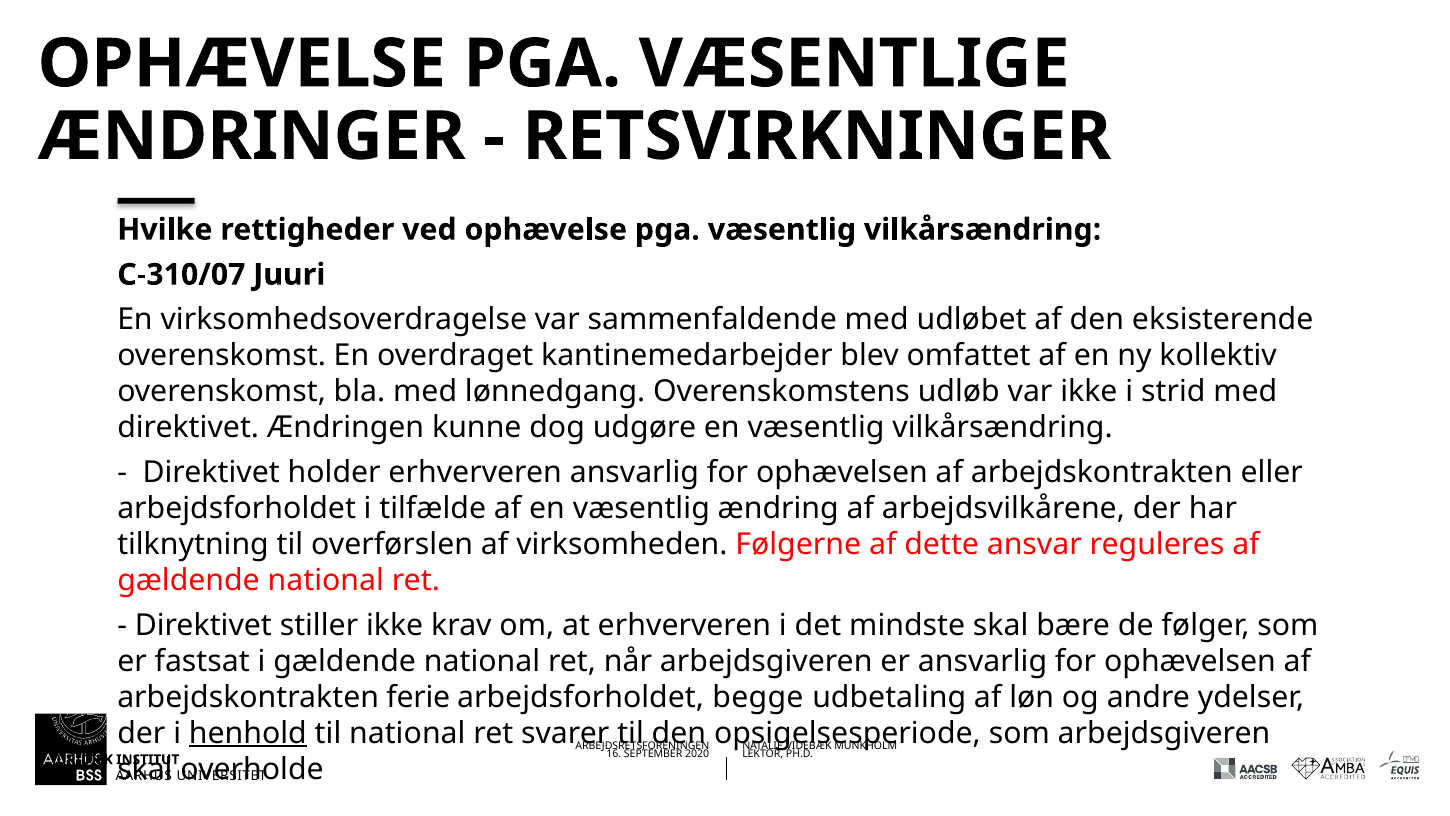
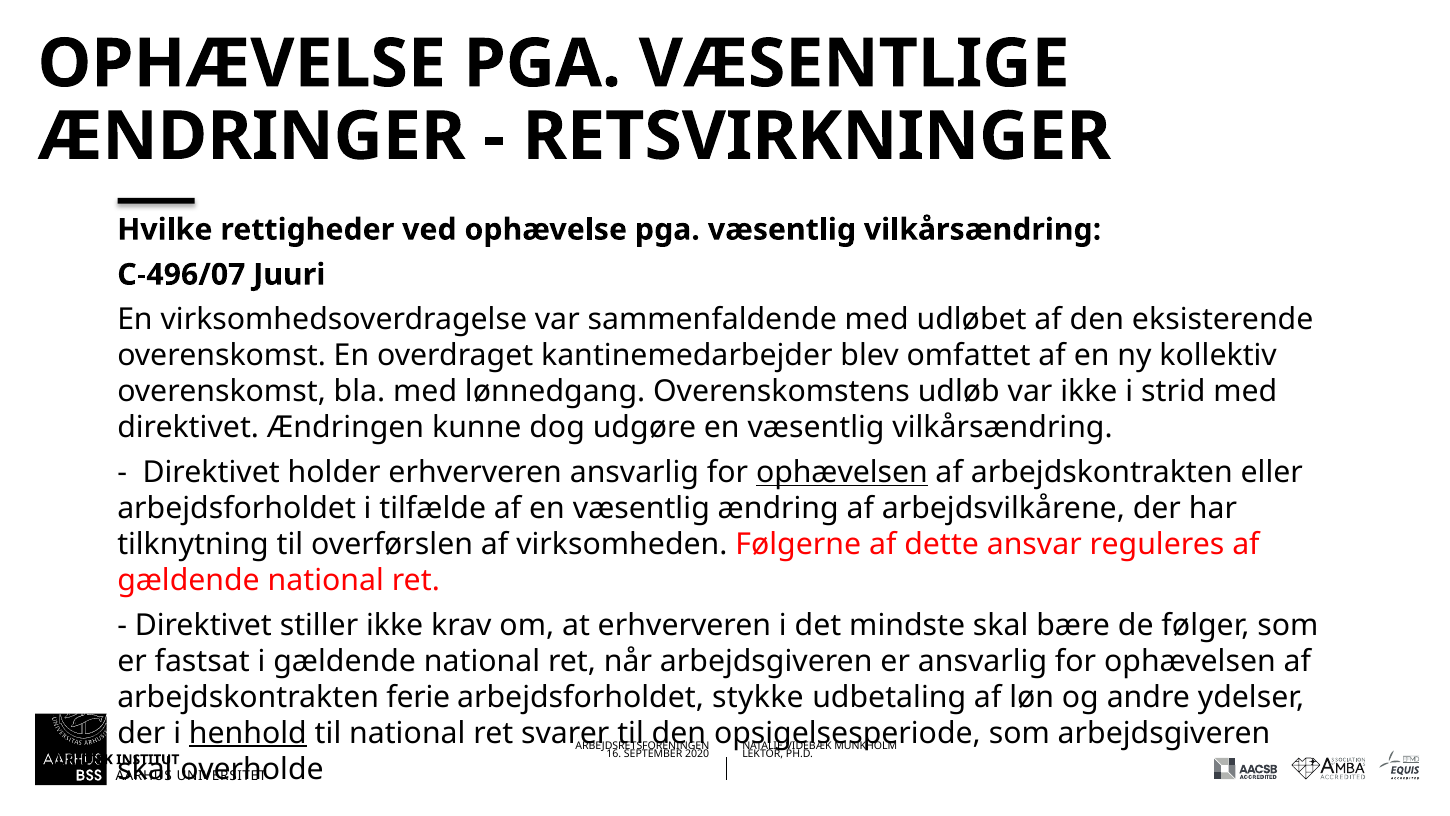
C-310/07: C-310/07 -> C-496/07
ophævelsen at (842, 472) underline: none -> present
begge: begge -> stykke
